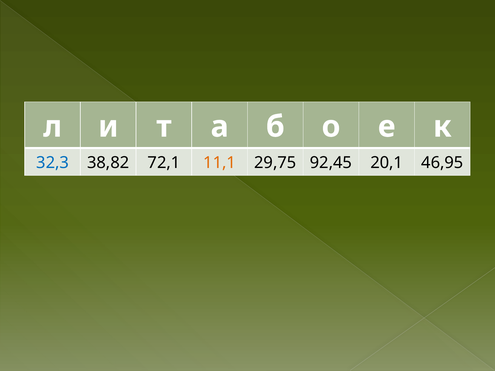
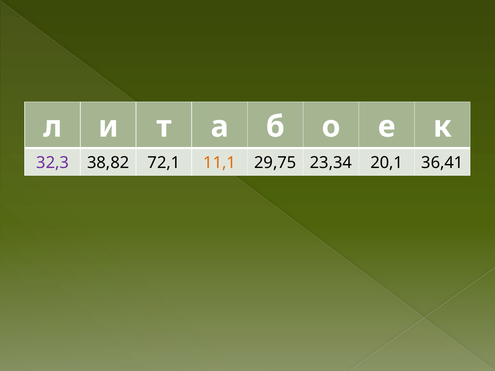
32,3 colour: blue -> purple
92,45: 92,45 -> 23,34
46,95: 46,95 -> 36,41
